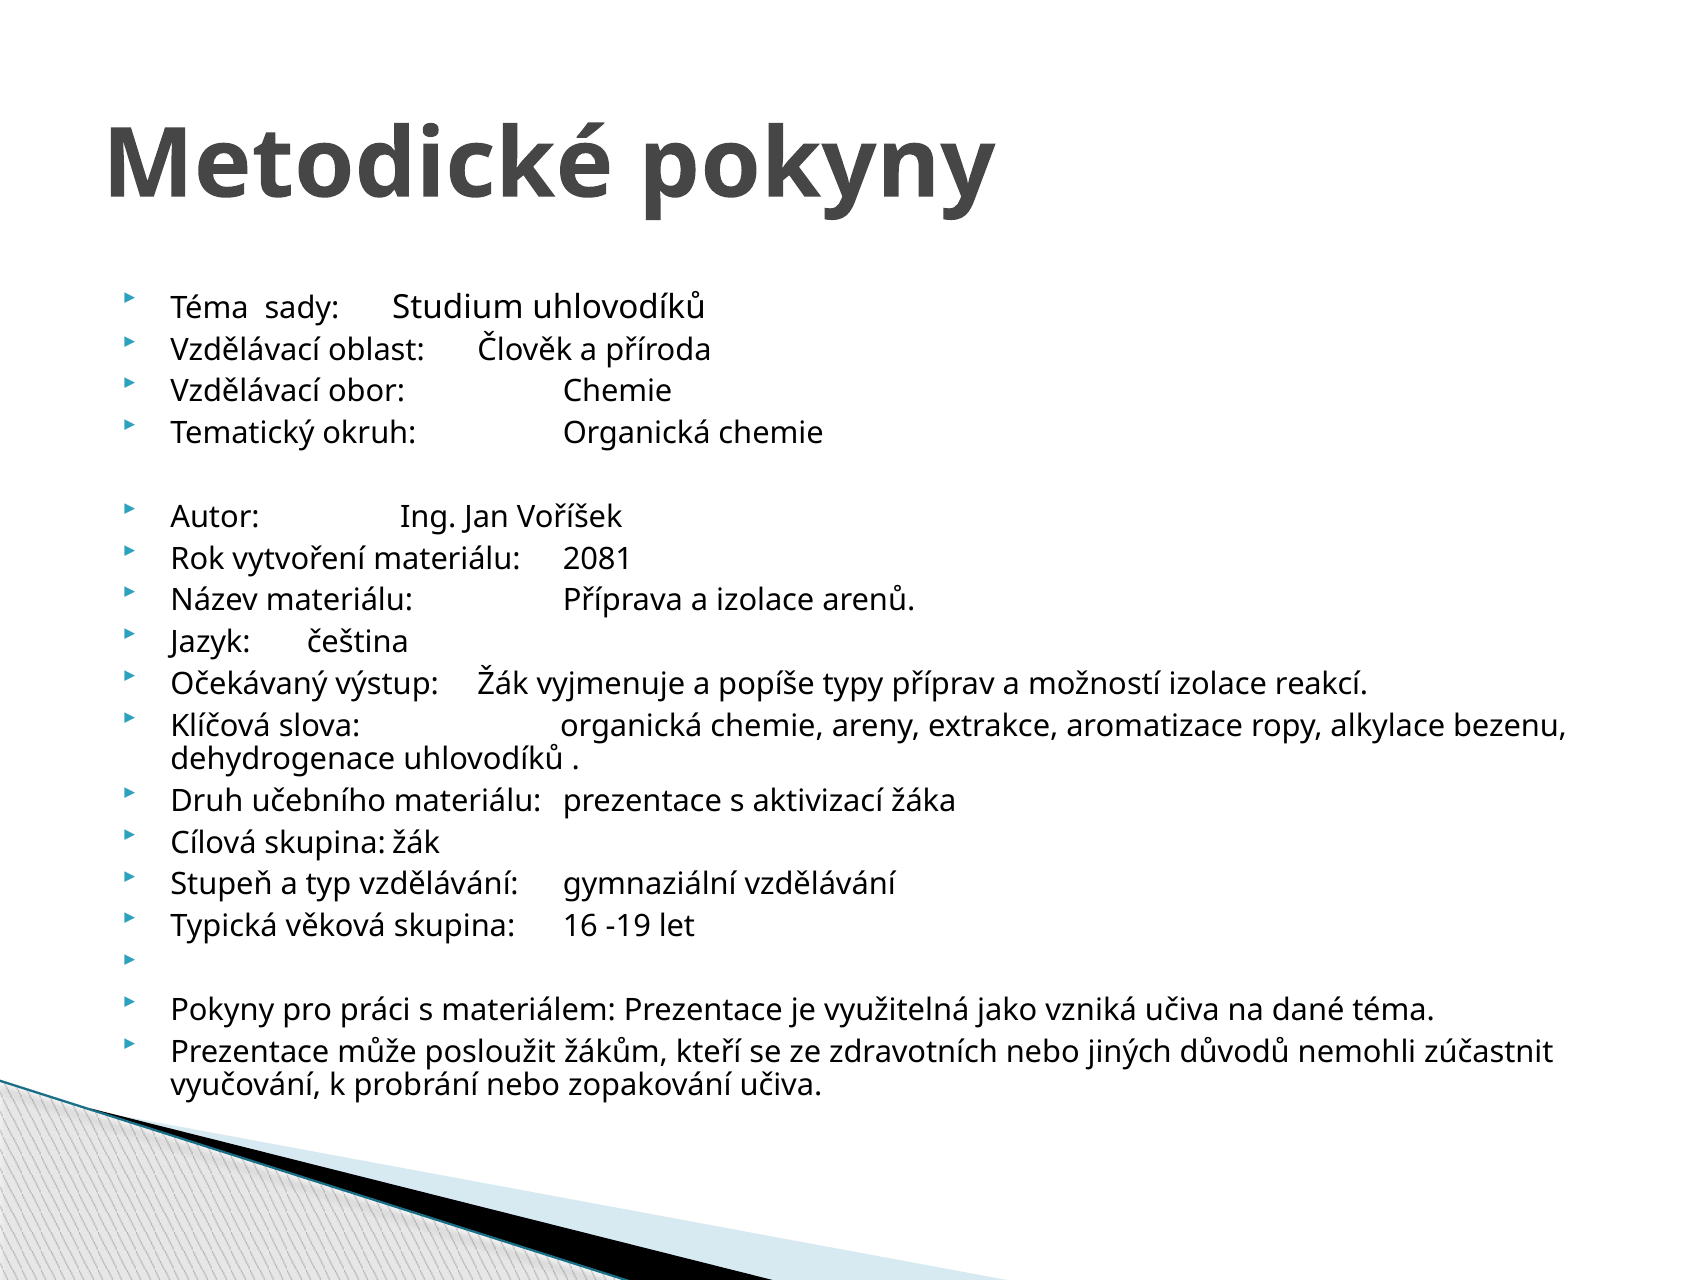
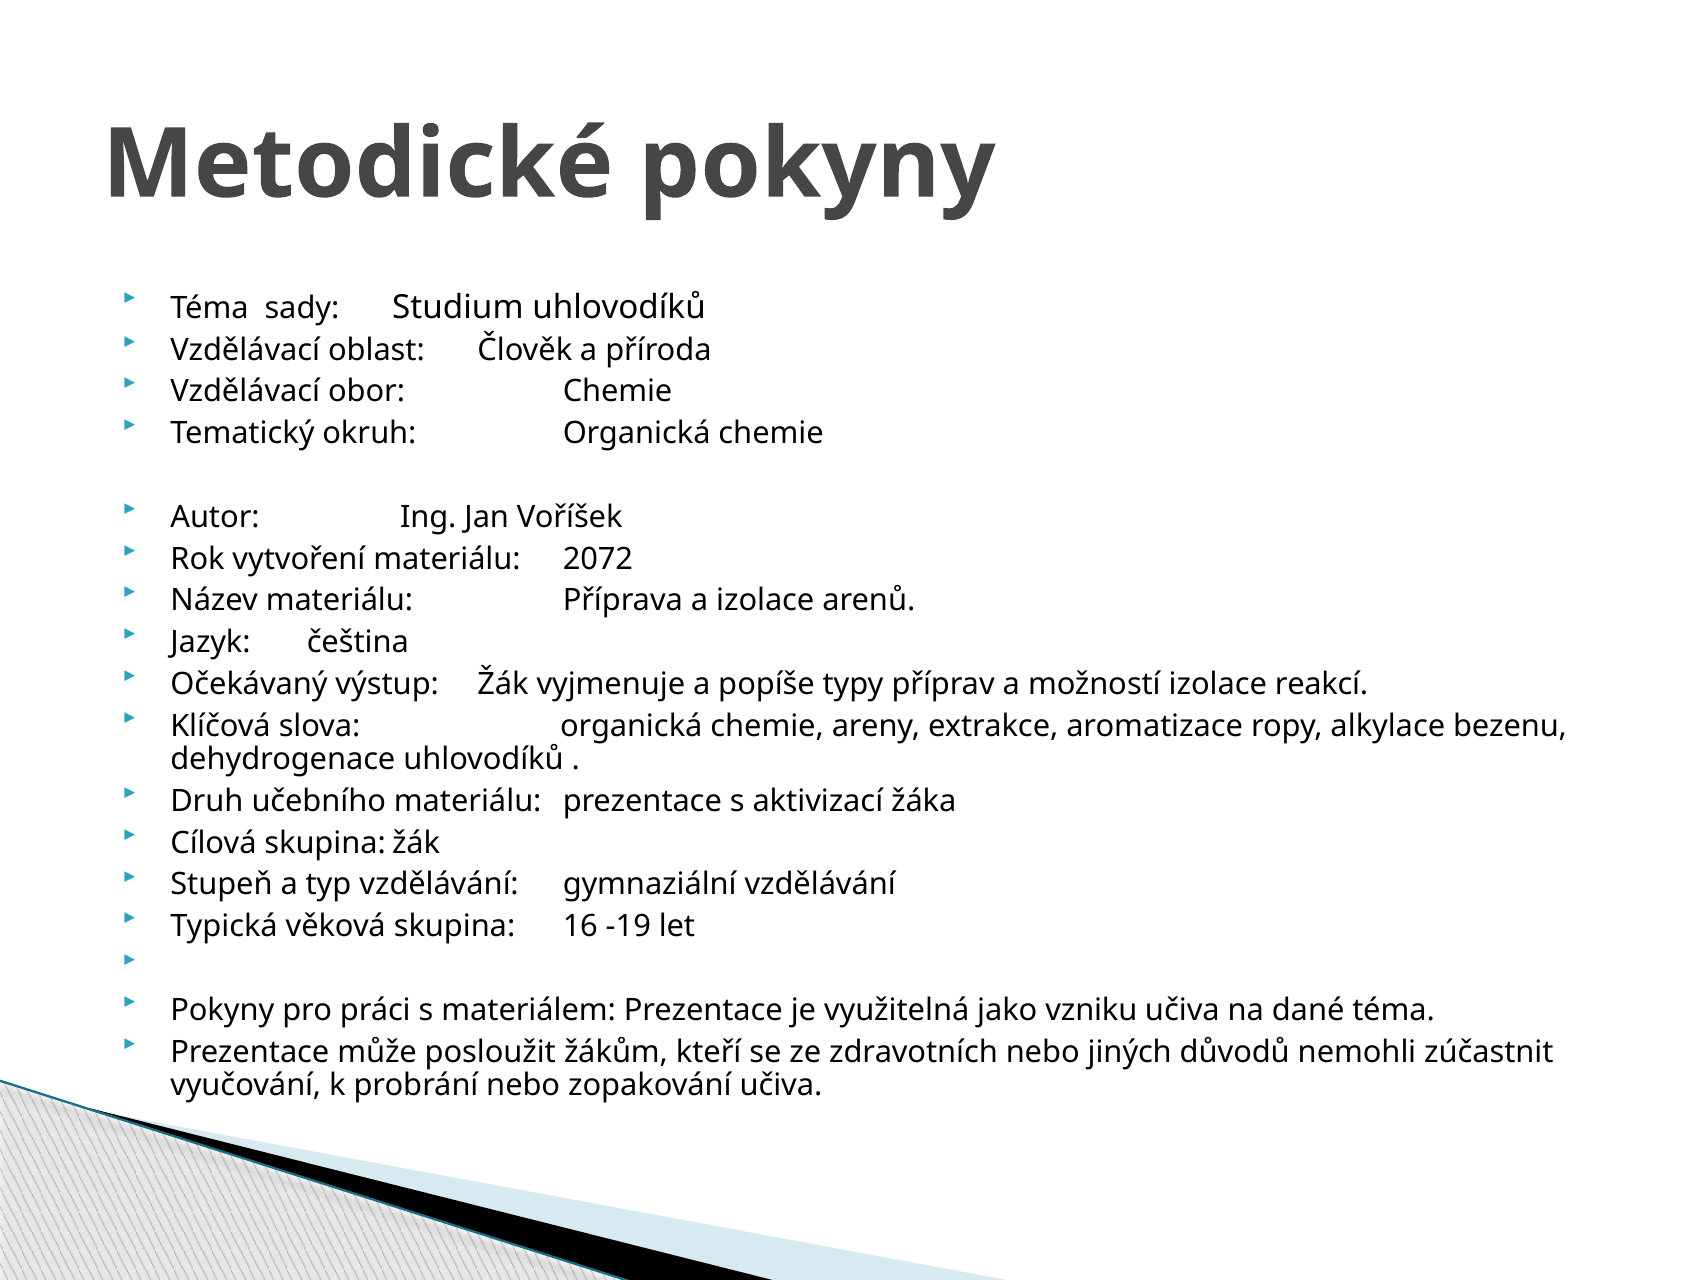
2081: 2081 -> 2072
vzniká: vzniká -> vzniku
